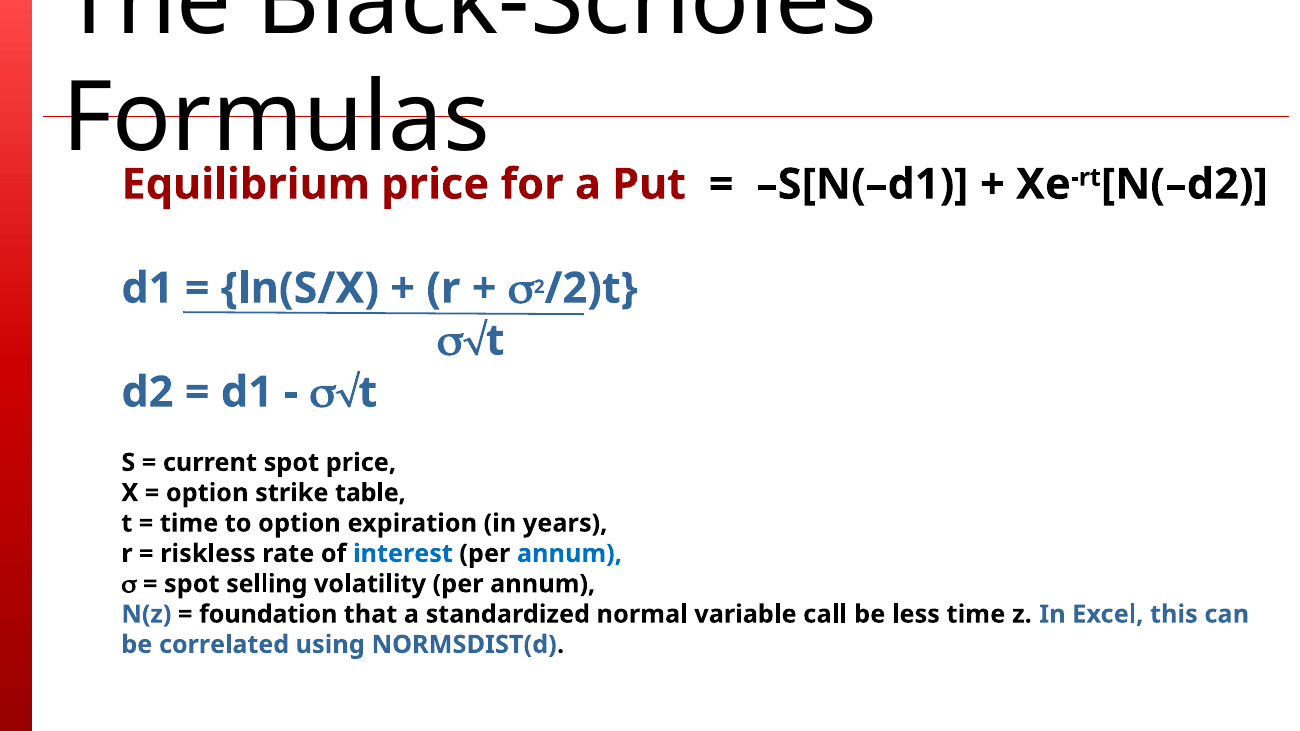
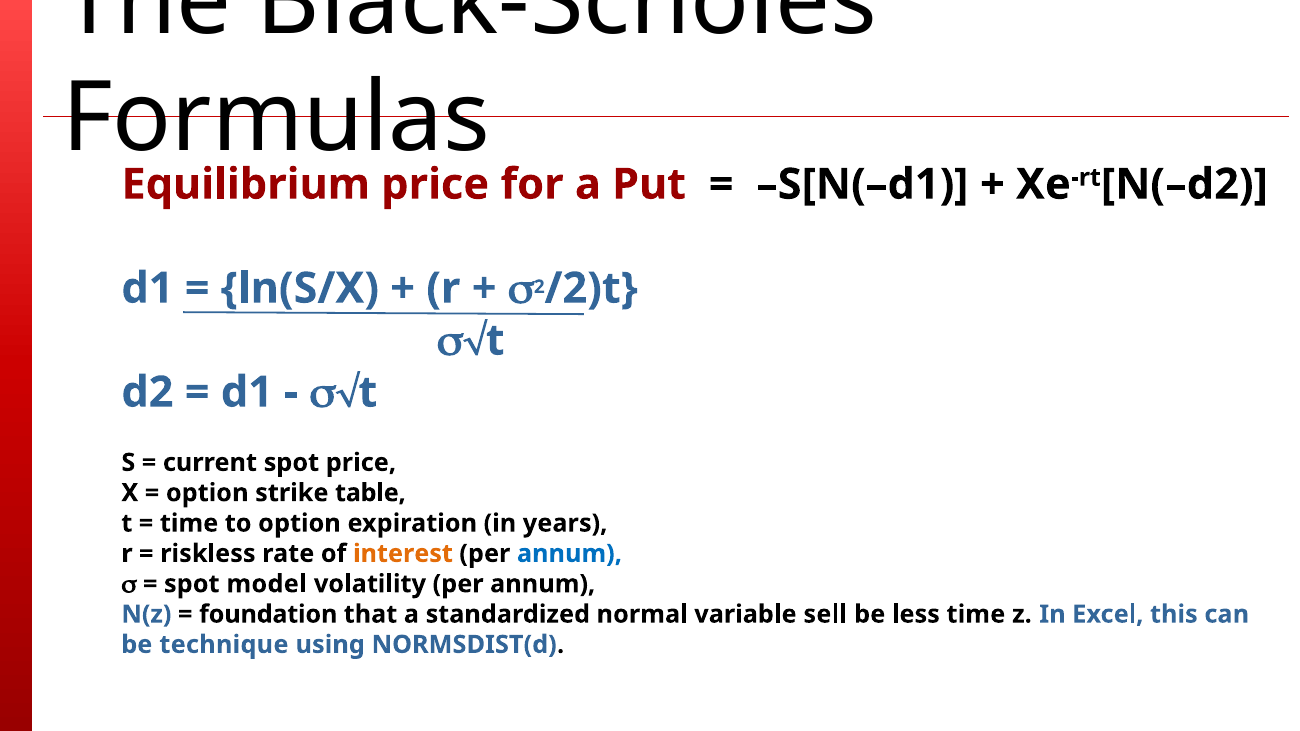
interest colour: blue -> orange
selling: selling -> model
call: call -> sell
correlated: correlated -> technique
